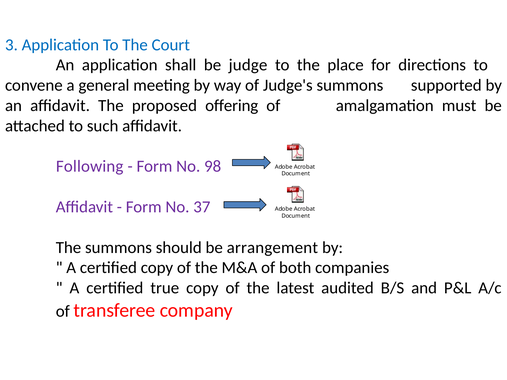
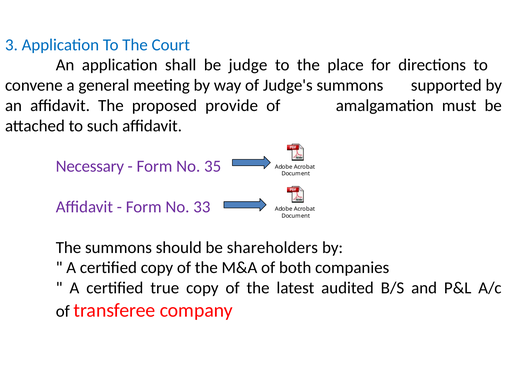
offering: offering -> provide
Following: Following -> Necessary
98: 98 -> 35
37: 37 -> 33
arrangement: arrangement -> shareholders
